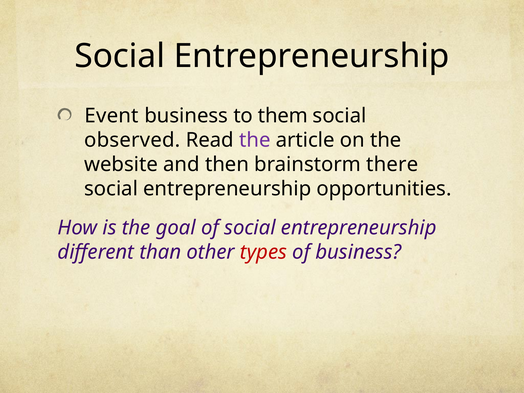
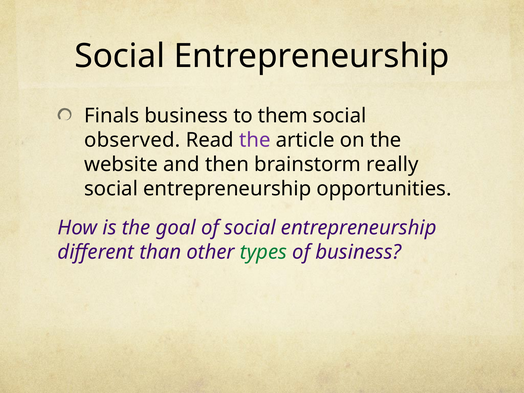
Event: Event -> Finals
there: there -> really
types colour: red -> green
